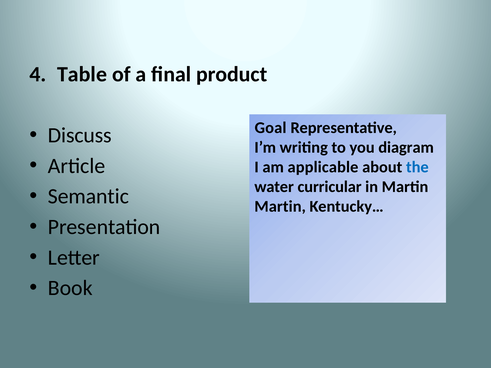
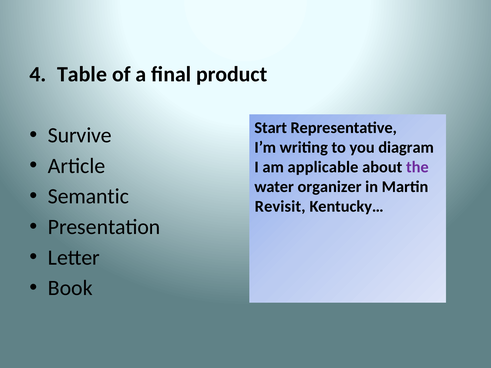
Goal: Goal -> Start
Discuss: Discuss -> Survive
the colour: blue -> purple
curricular: curricular -> organizer
Martin at (280, 207): Martin -> Revisit
